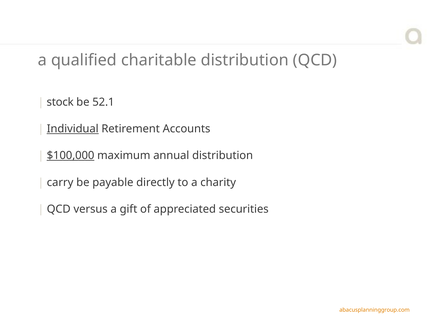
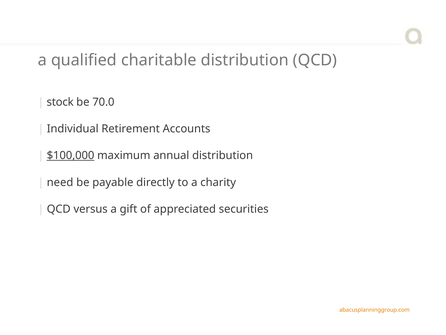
52.1: 52.1 -> 70.0
Individual underline: present -> none
carry: carry -> need
